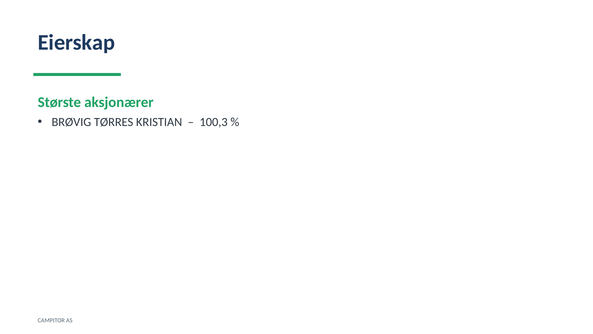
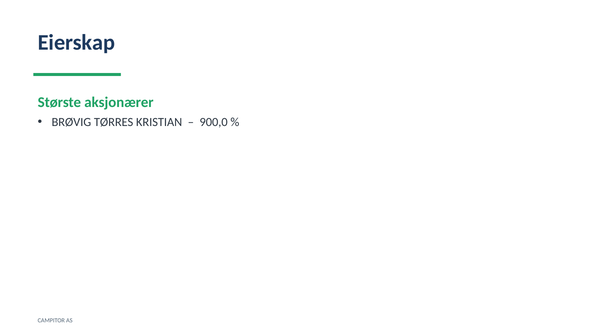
100,3: 100,3 -> 900,0
